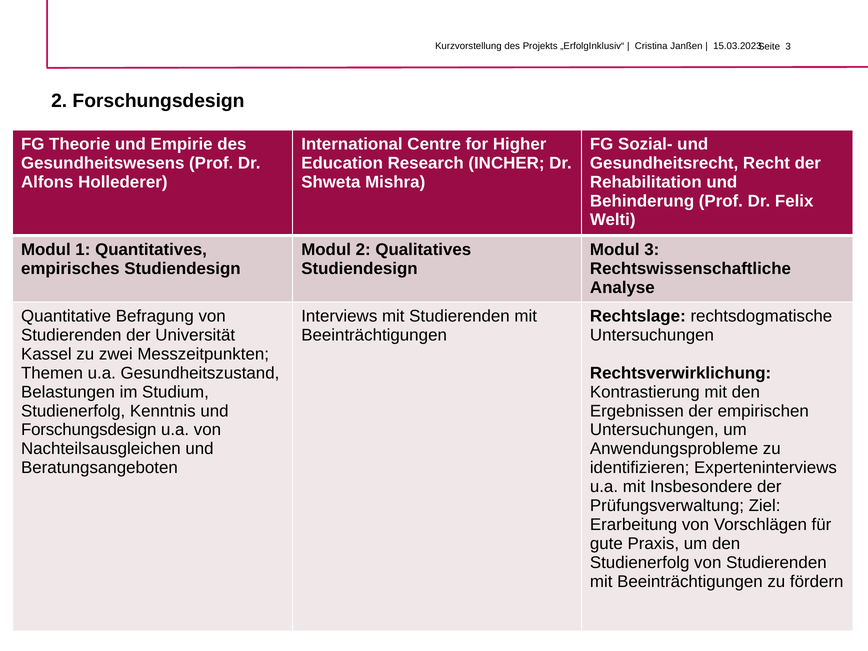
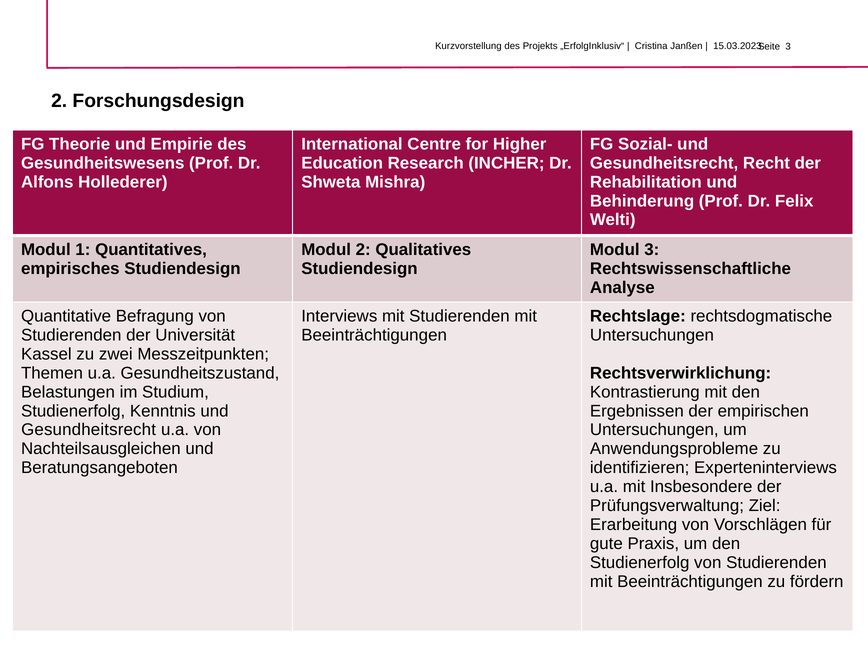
Forschungsdesign at (89, 430): Forschungsdesign -> Gesundheitsrecht
